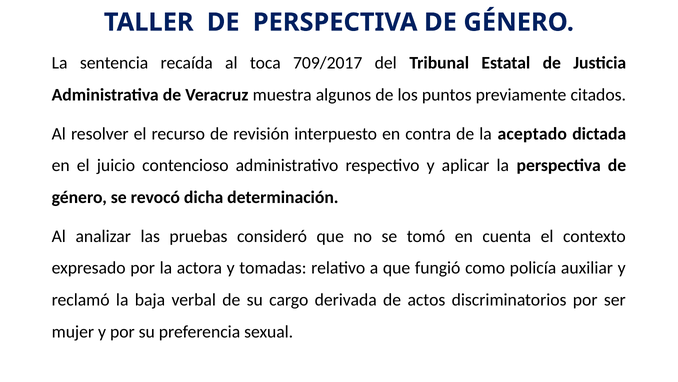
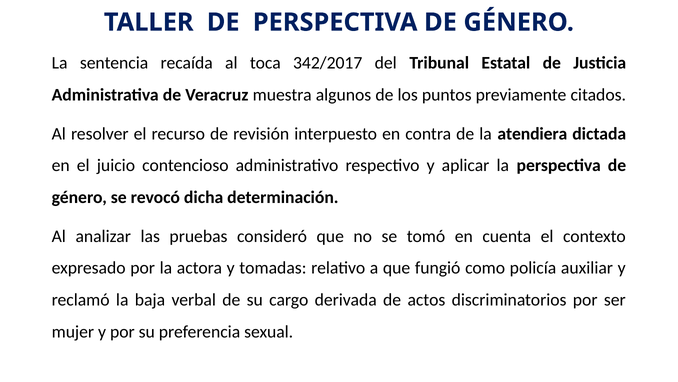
709/2017: 709/2017 -> 342/2017
aceptado: aceptado -> atendiera
